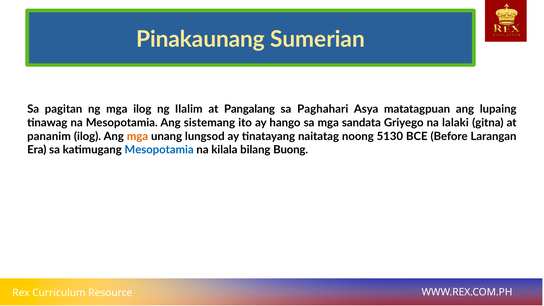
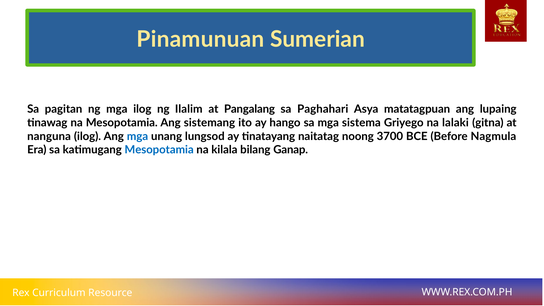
Pinakaunang: Pinakaunang -> Pinamunuan
sandata: sandata -> sistema
pananim: pananim -> nanguna
mga at (137, 136) colour: orange -> blue
5130: 5130 -> 3700
Larangan: Larangan -> Nagmula
Buong: Buong -> Ganap
